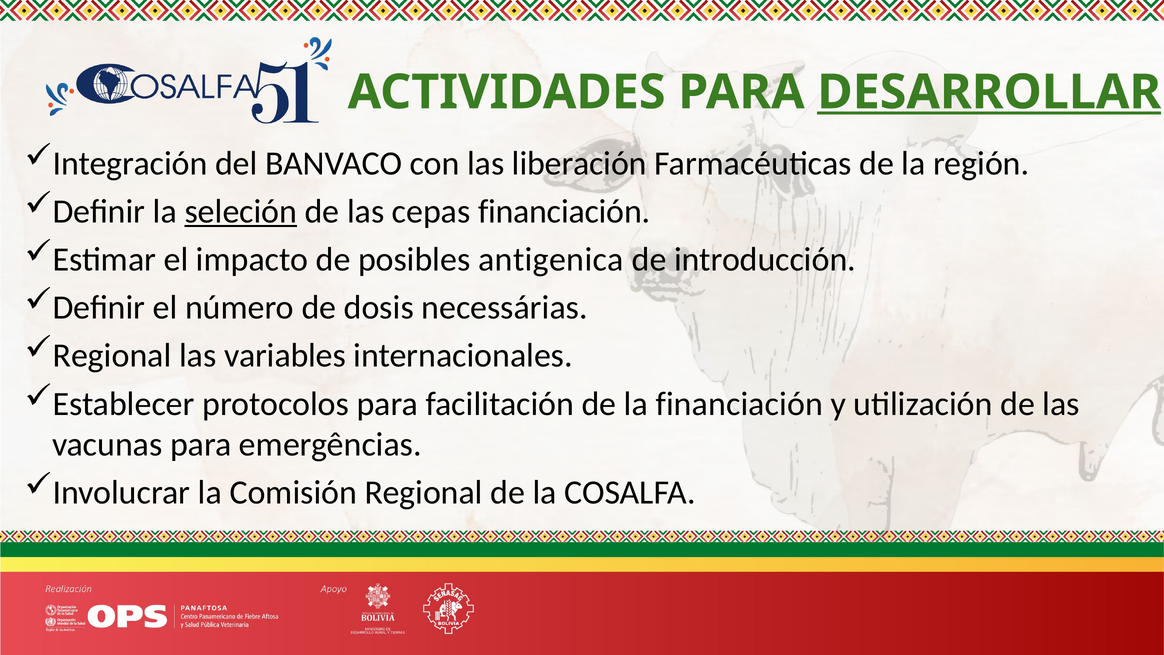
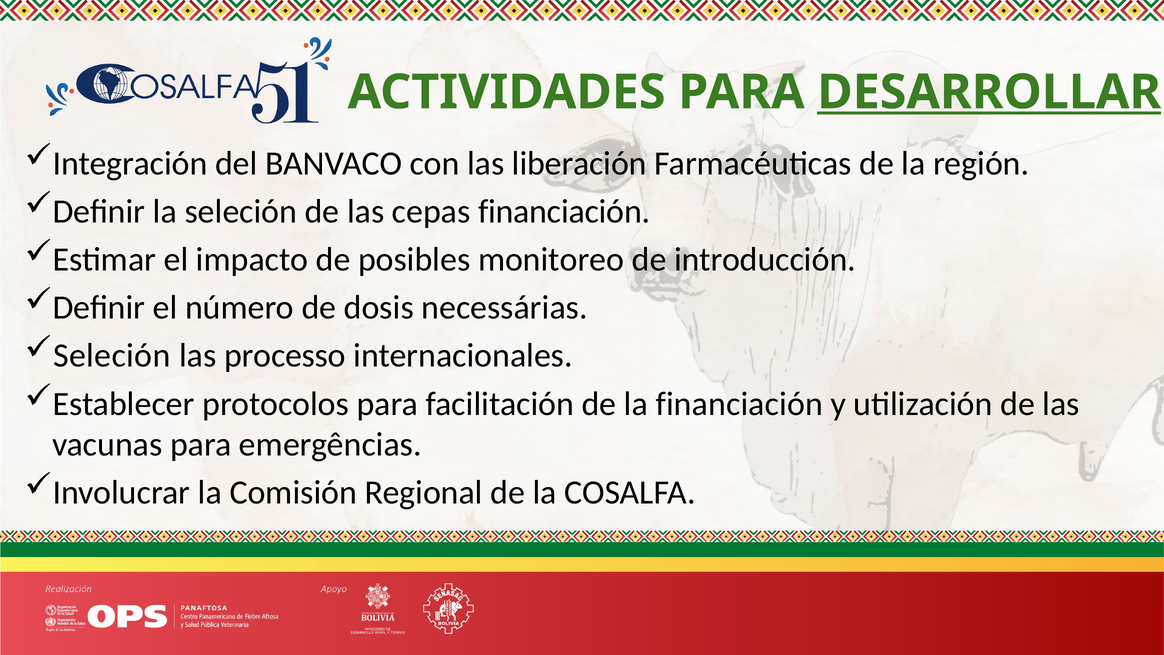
seleción at (241, 211) underline: present -> none
antigenica: antigenica -> monitoreo
Regional at (112, 356): Regional -> Seleción
variables: variables -> processo
